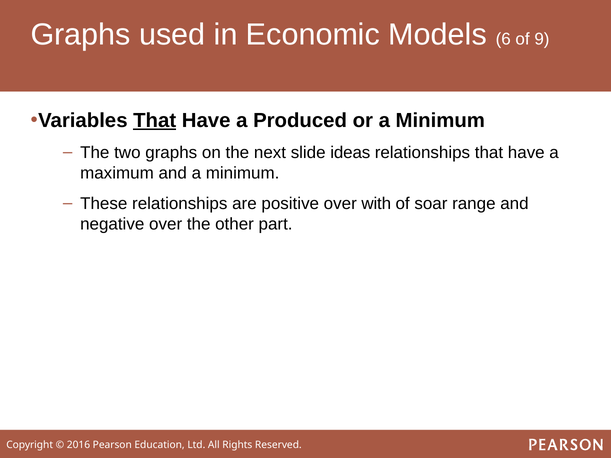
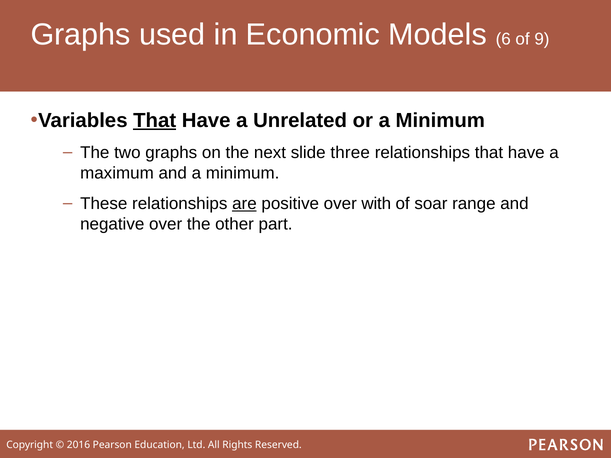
Produced: Produced -> Unrelated
ideas: ideas -> three
are underline: none -> present
